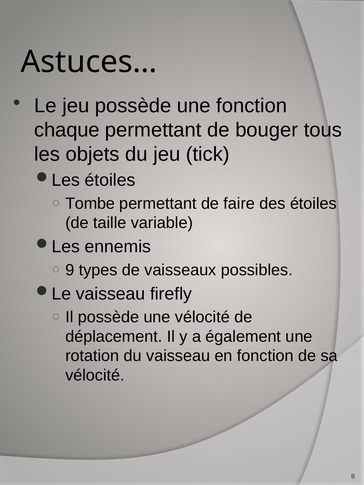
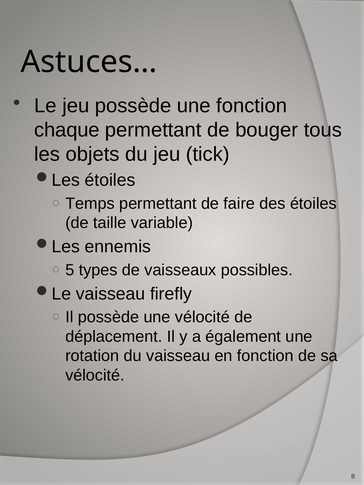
Tombe: Tombe -> Temps
9: 9 -> 5
